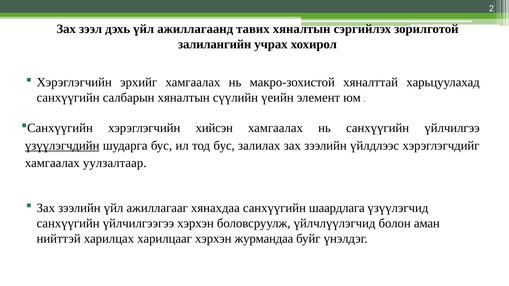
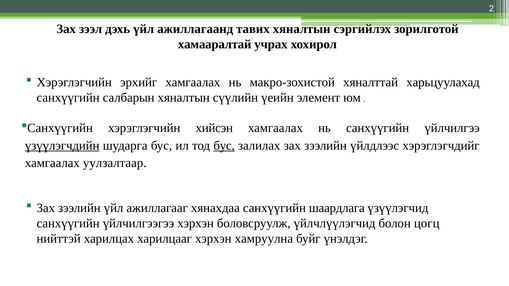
залилангийн: залилангийн -> хамааралтай
бус at (224, 146) underline: none -> present
аман: аман -> цогц
журмандаа: журмандаа -> хамруулна
